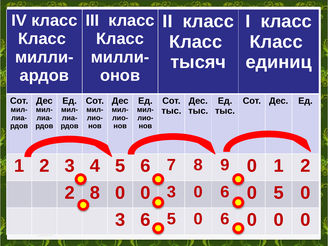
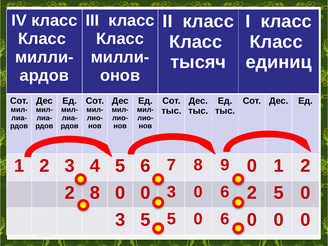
3 0 6 0: 0 -> 2
3 6: 6 -> 5
